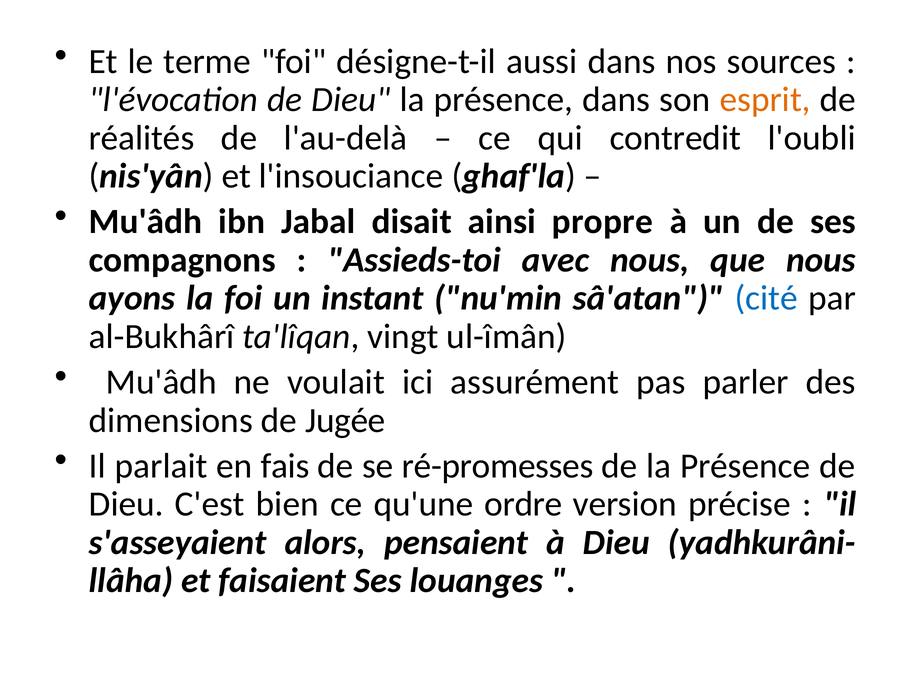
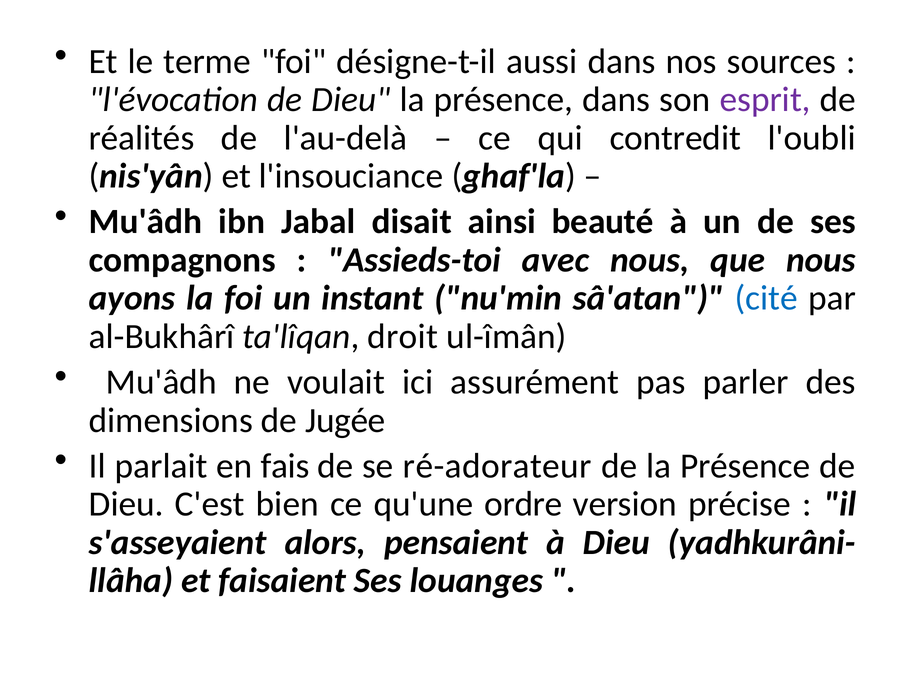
esprit colour: orange -> purple
propre: propre -> beauté
vingt: vingt -> droit
ré-promesses: ré-promesses -> ré-adorateur
